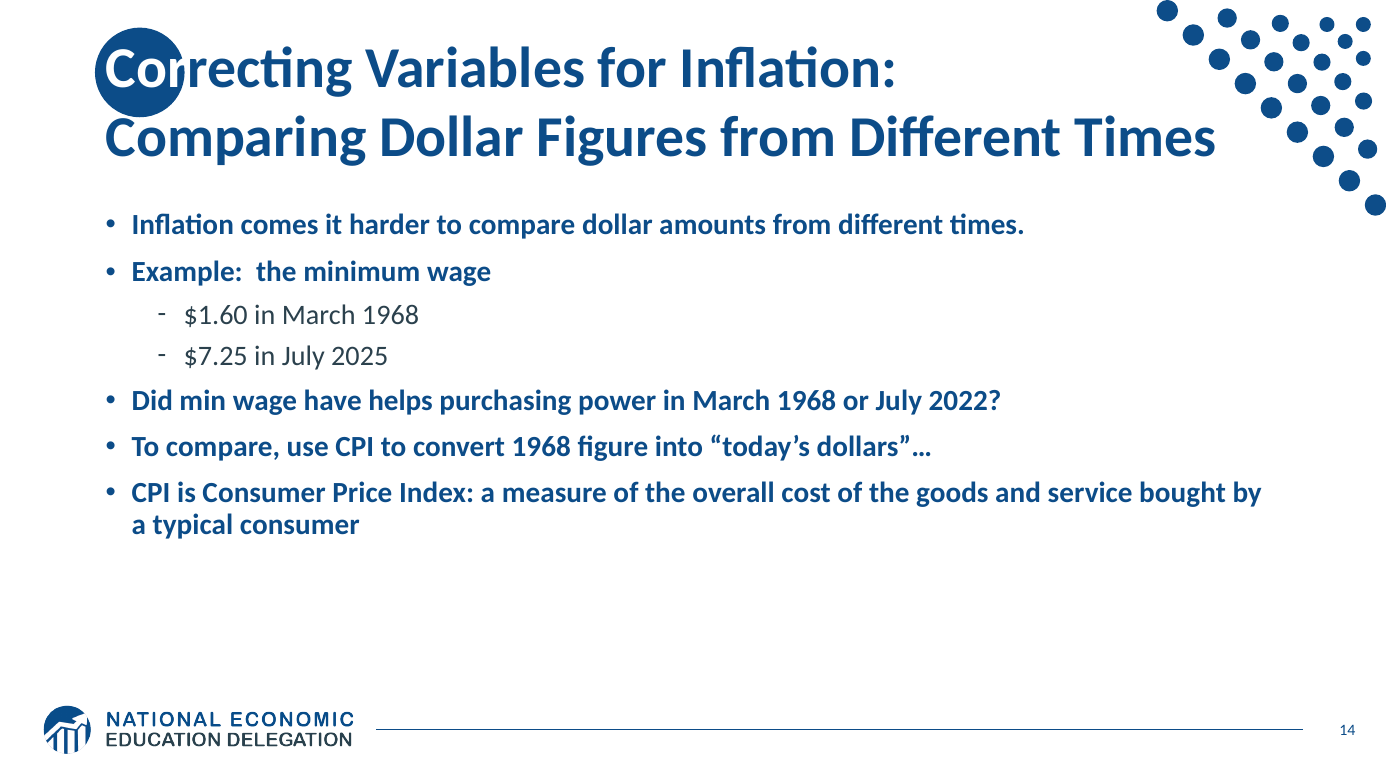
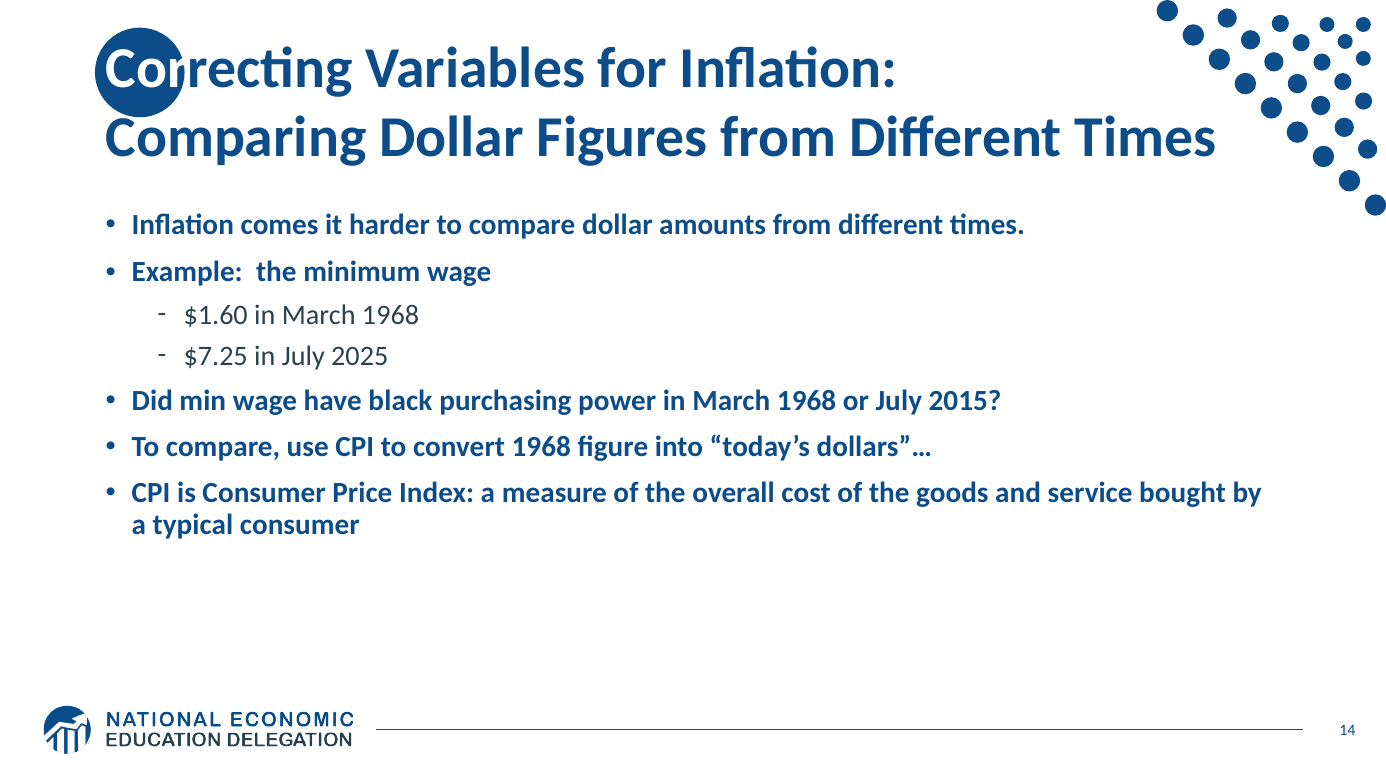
helps: helps -> black
2022: 2022 -> 2015
